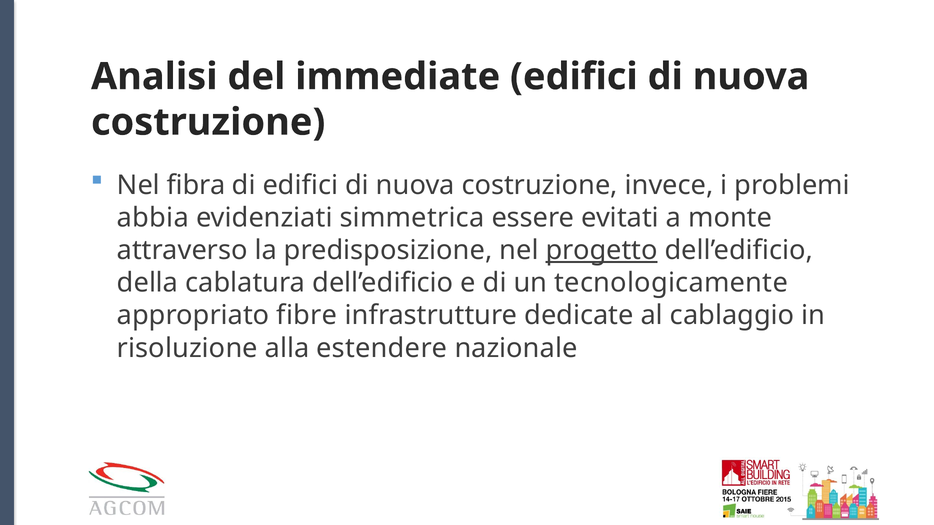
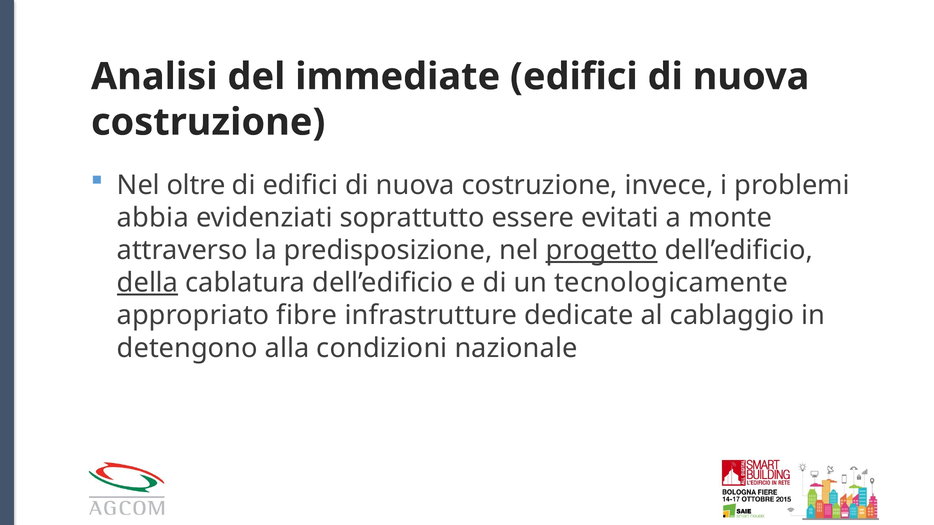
fibra: fibra -> oltre
simmetrica: simmetrica -> soprattutto
della underline: none -> present
risoluzione: risoluzione -> detengono
estendere: estendere -> condizioni
